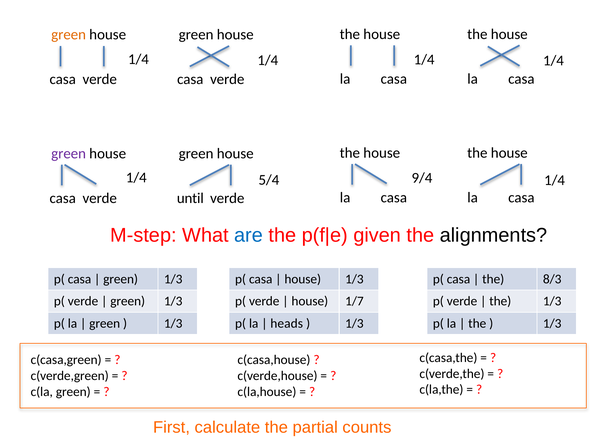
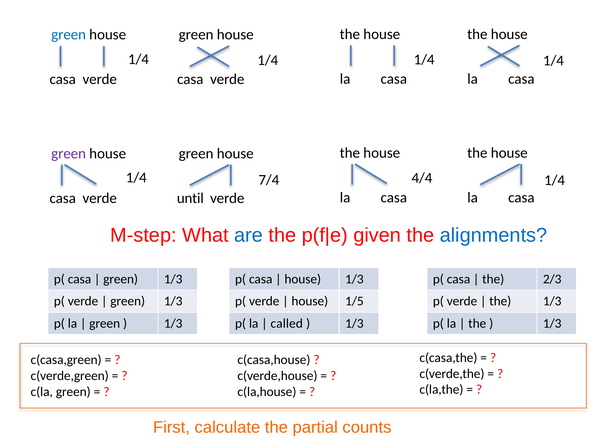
green at (69, 35) colour: orange -> blue
5/4: 5/4 -> 7/4
9/4: 9/4 -> 4/4
alignments colour: black -> blue
8/3: 8/3 -> 2/3
1/7: 1/7 -> 1/5
heads: heads -> called
